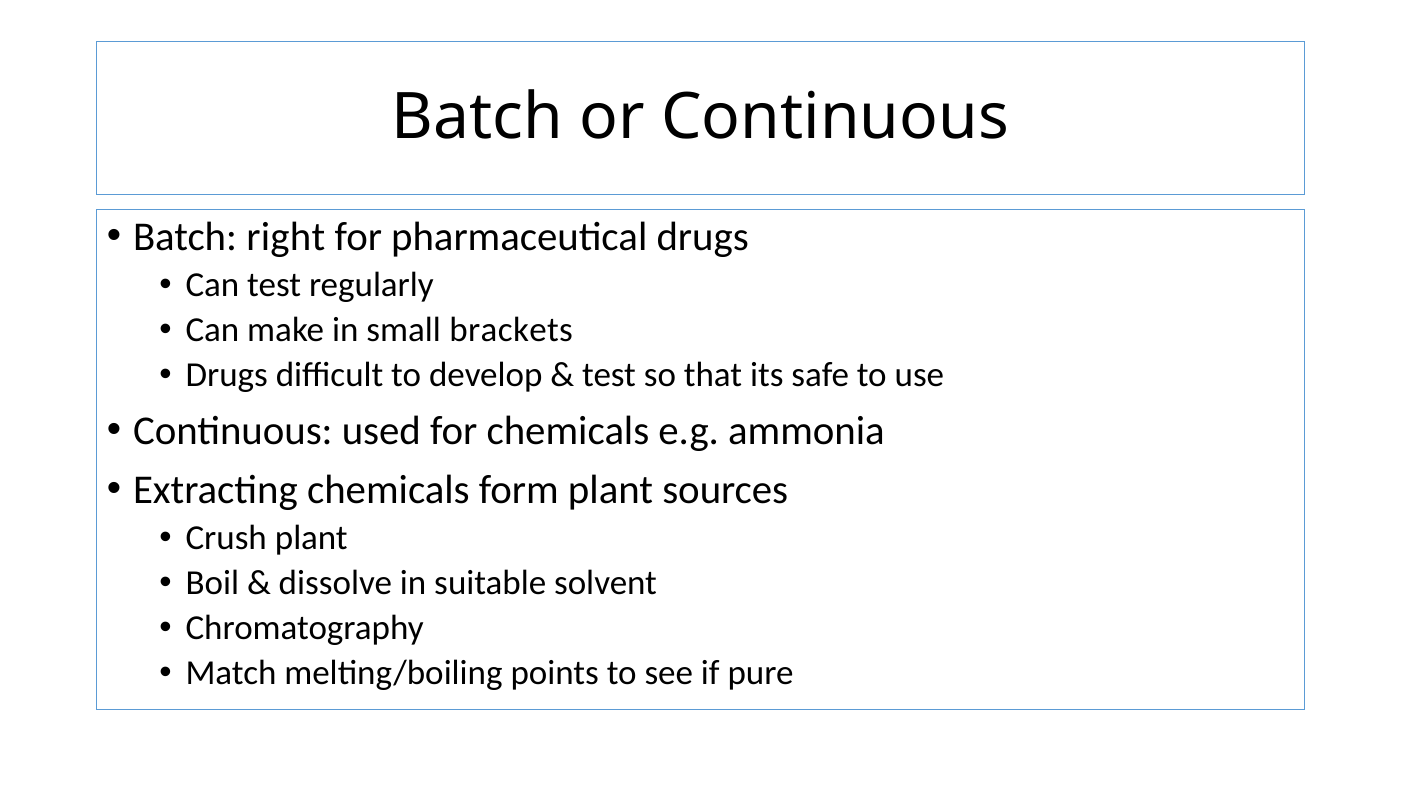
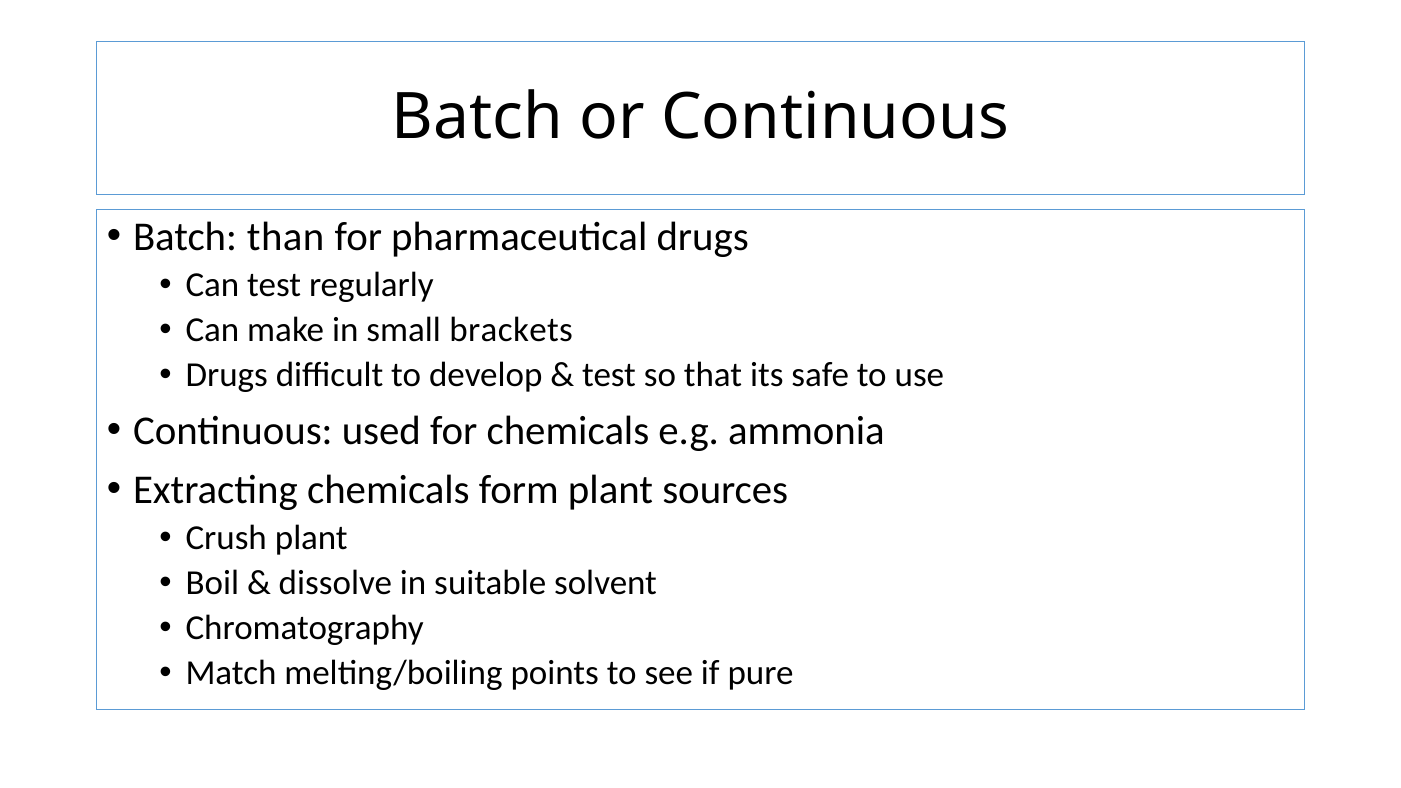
right: right -> than
